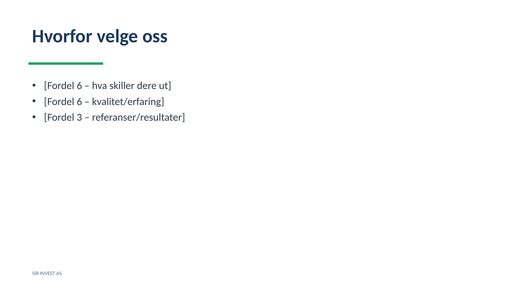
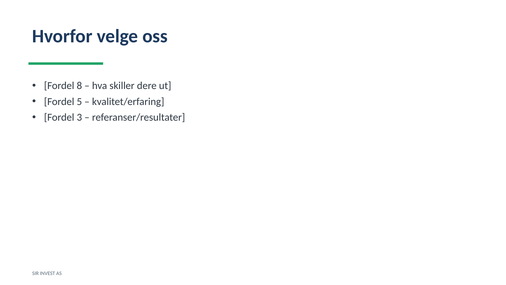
6 at (79, 86): 6 -> 8
6 at (79, 102): 6 -> 5
